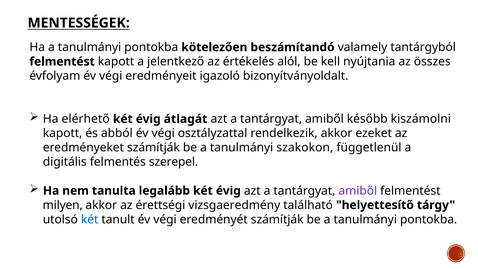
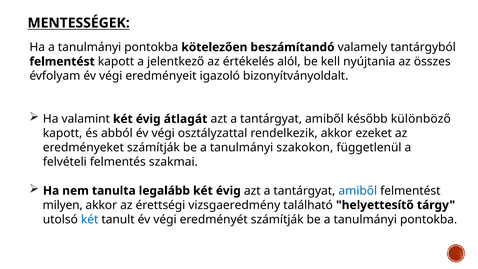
elérhető: elérhető -> valamint
kiszámolni: kiszámolni -> különböző
digitális: digitális -> felvételi
szerepel: szerepel -> szakmai
amiből at (358, 191) colour: purple -> blue
